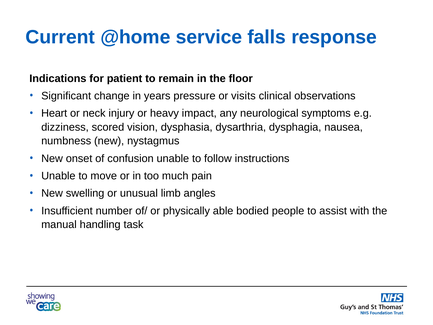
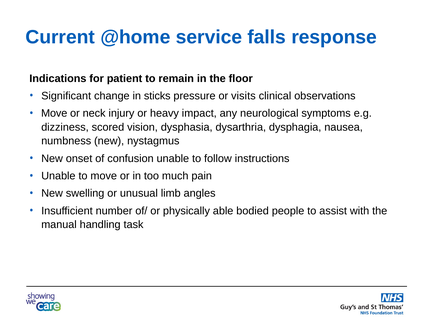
years: years -> sticks
Heart at (54, 113): Heart -> Move
